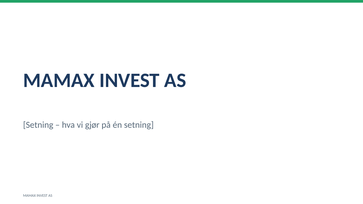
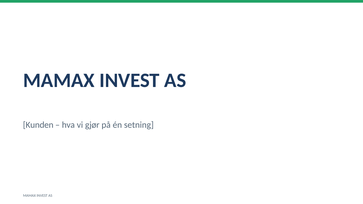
Setning at (38, 125): Setning -> Kunden
